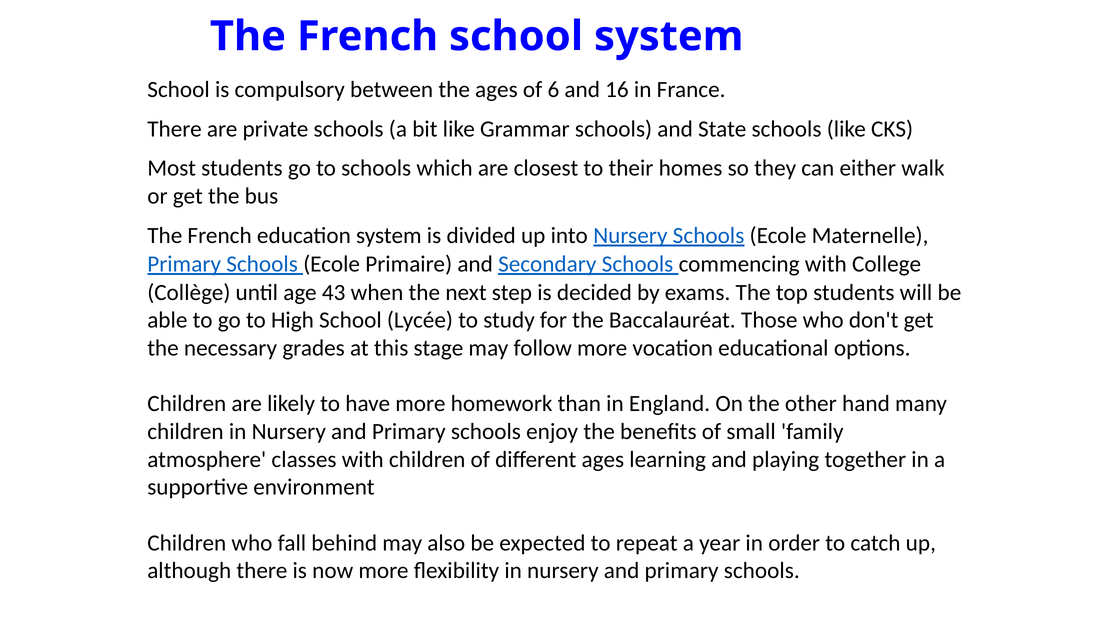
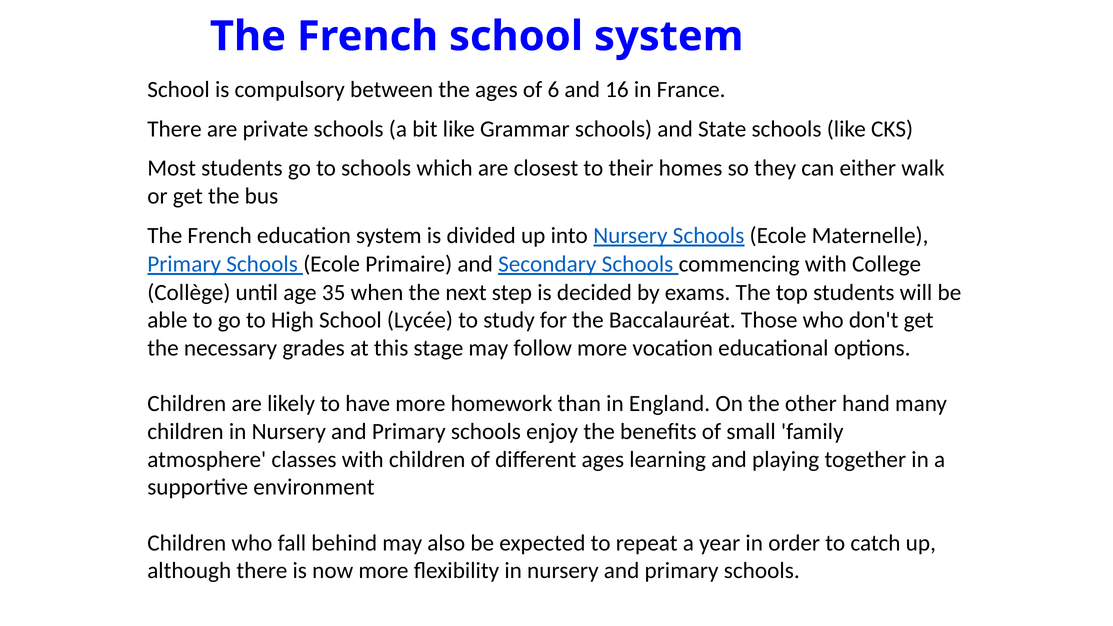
43: 43 -> 35
